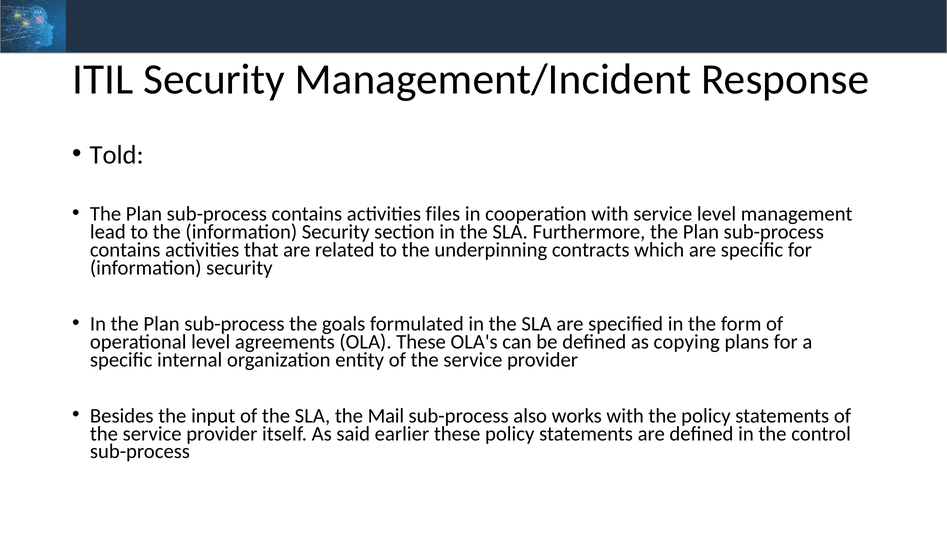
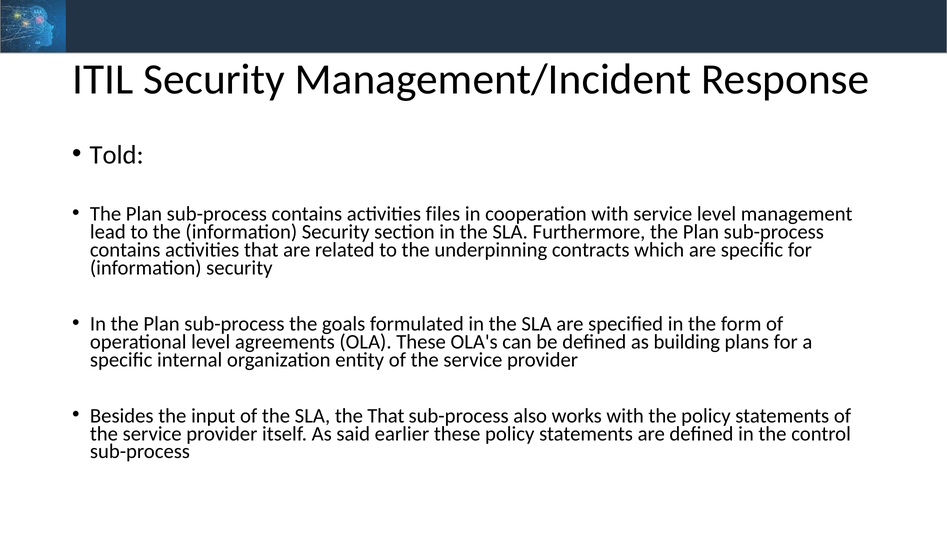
copying: copying -> building
the Mail: Mail -> That
